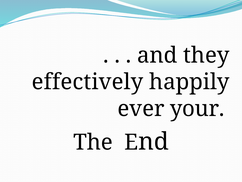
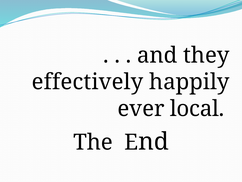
your: your -> local
